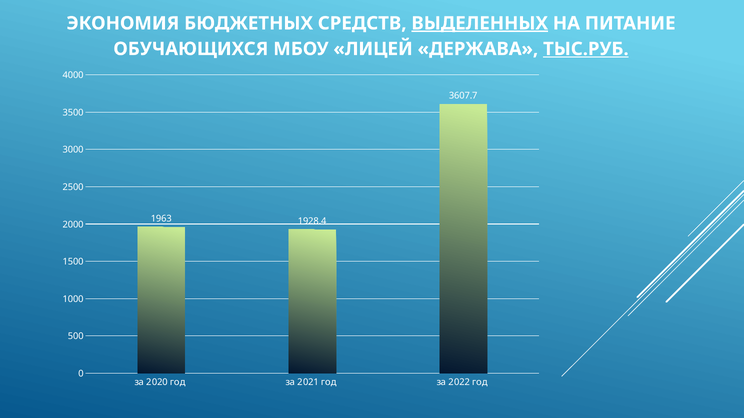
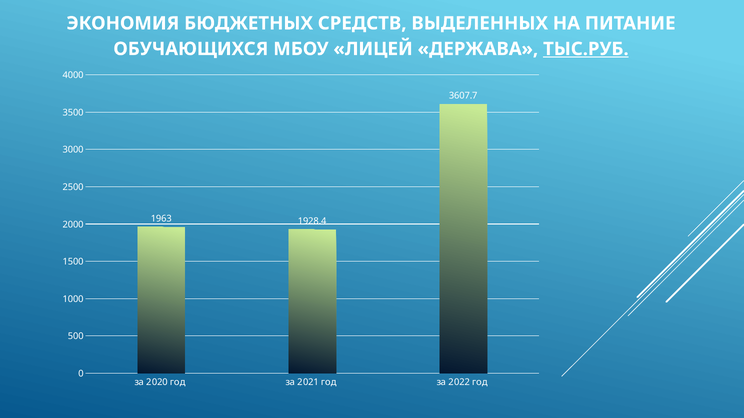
ВЫДЕЛЕННЫХ underline: present -> none
